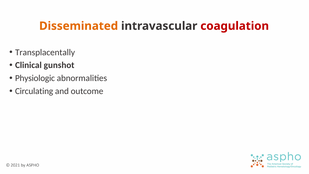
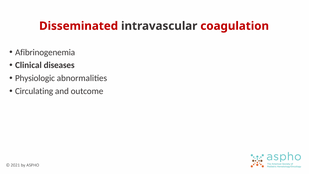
Disseminated colour: orange -> red
Transplacentally: Transplacentally -> Afibrinogenemia
gunshot: gunshot -> diseases
